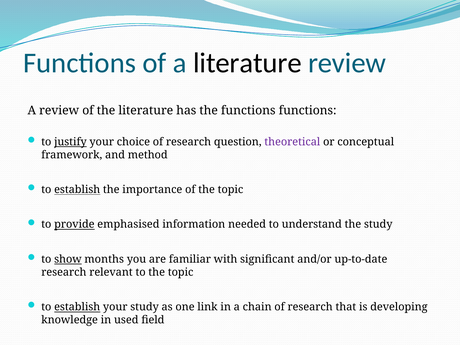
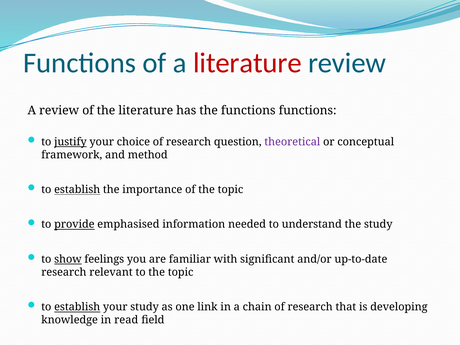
literature at (247, 63) colour: black -> red
months: months -> feelings
used: used -> read
